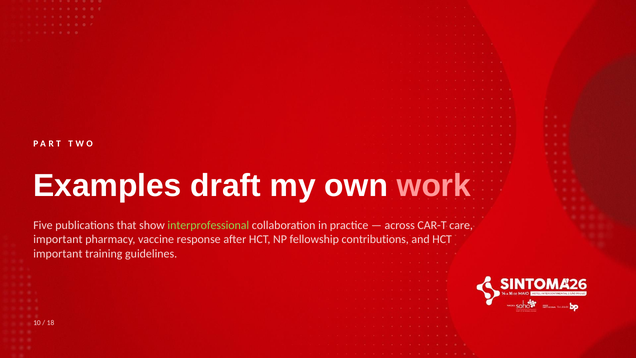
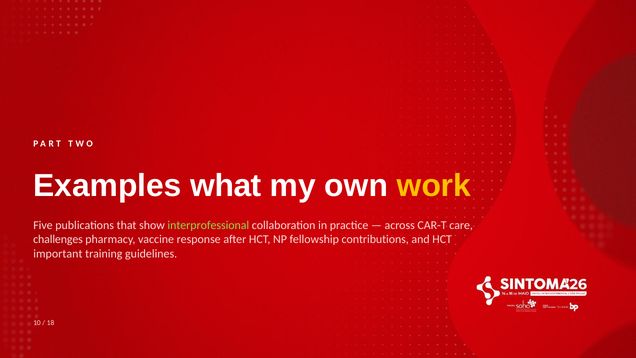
draft: draft -> what
work colour: pink -> yellow
important at (58, 239): important -> challenges
